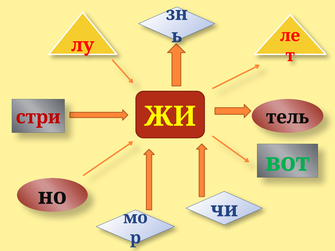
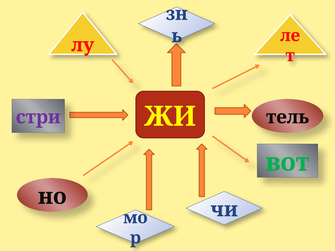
стри colour: red -> purple
